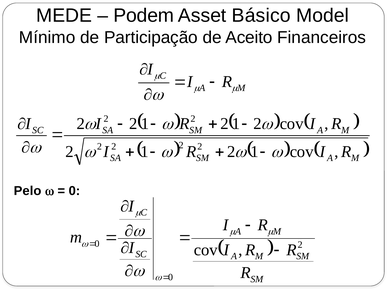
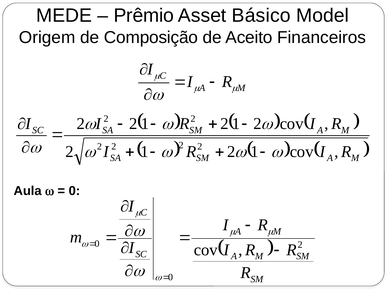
Podem: Podem -> Prêmio
Mínimo: Mínimo -> Origem
Participação: Participação -> Composição
Pelo: Pelo -> Aula
